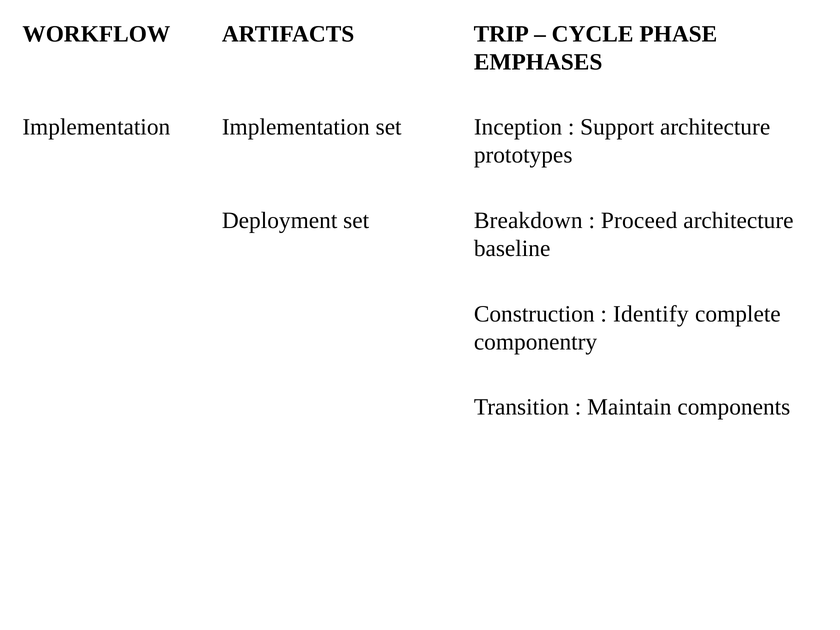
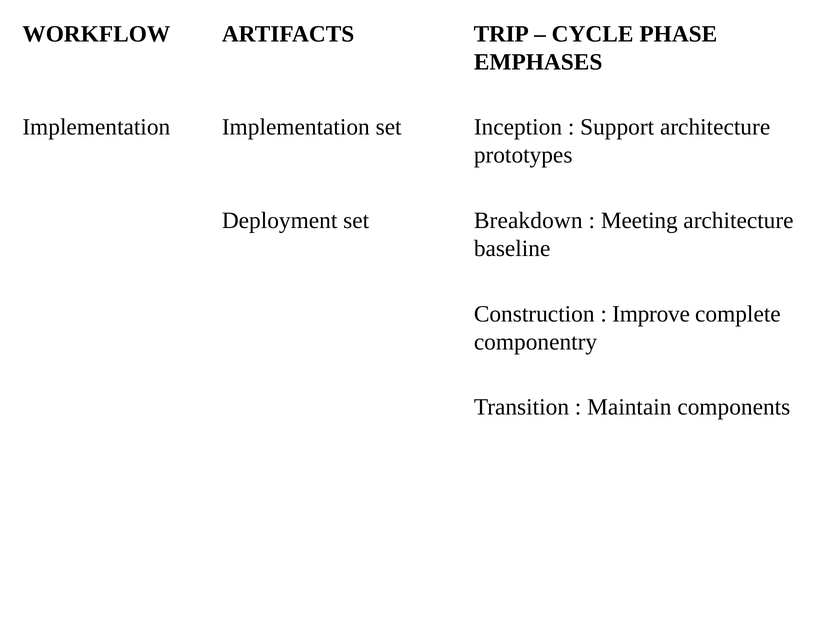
Proceed: Proceed -> Meeting
Identify: Identify -> Improve
